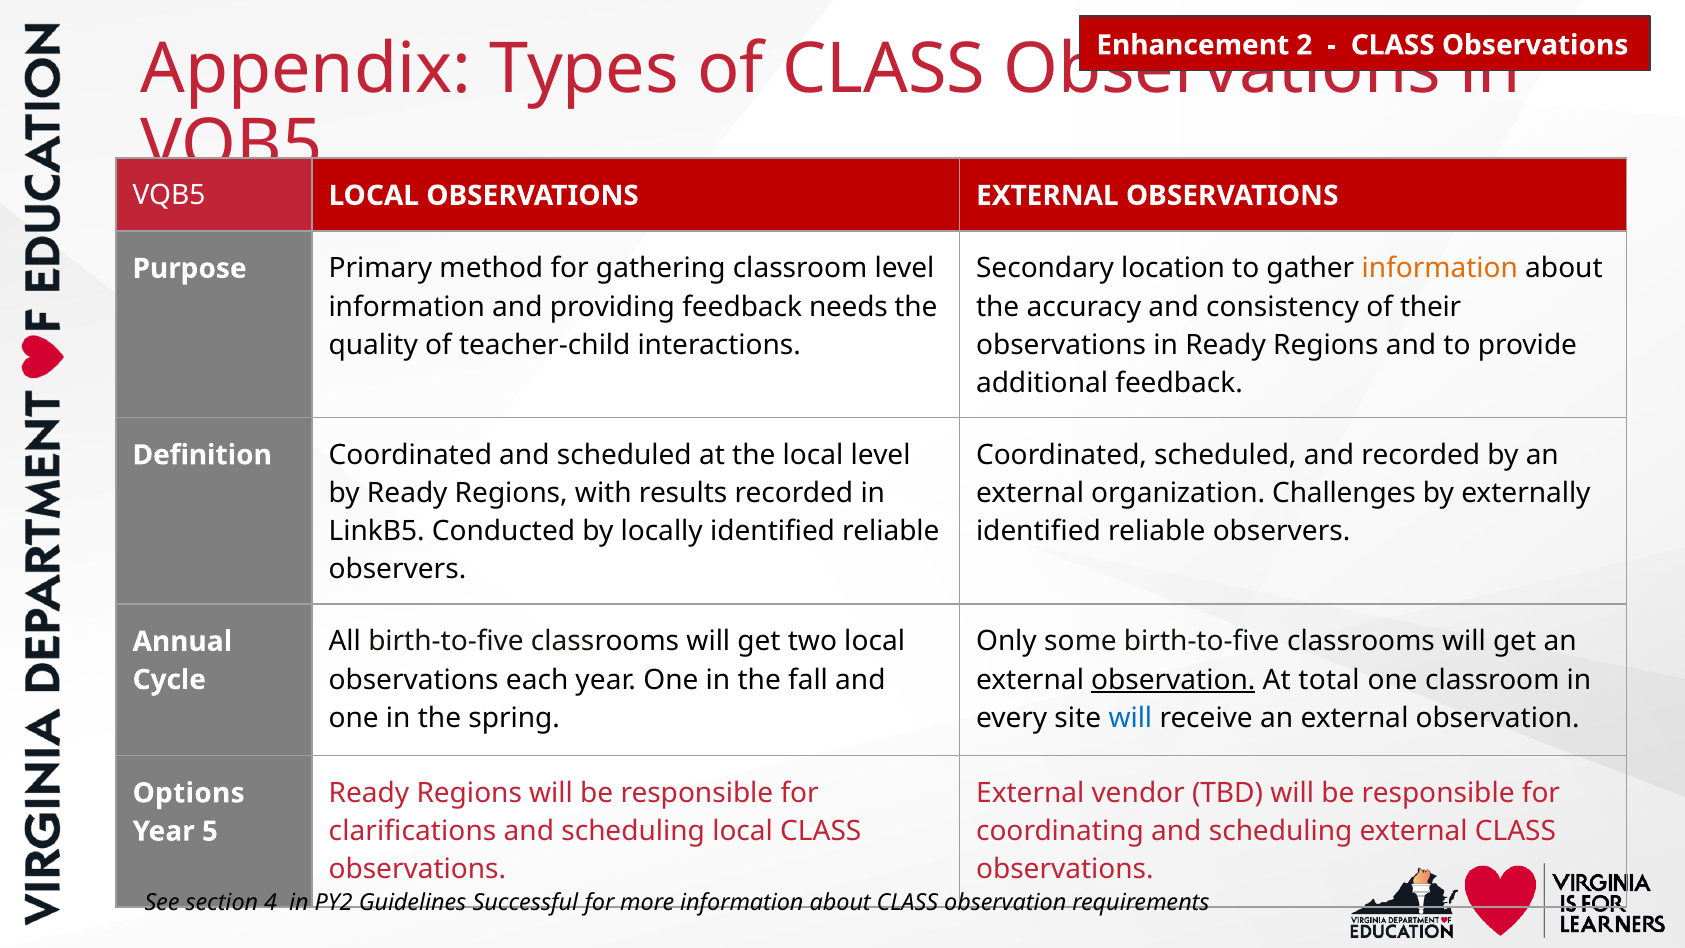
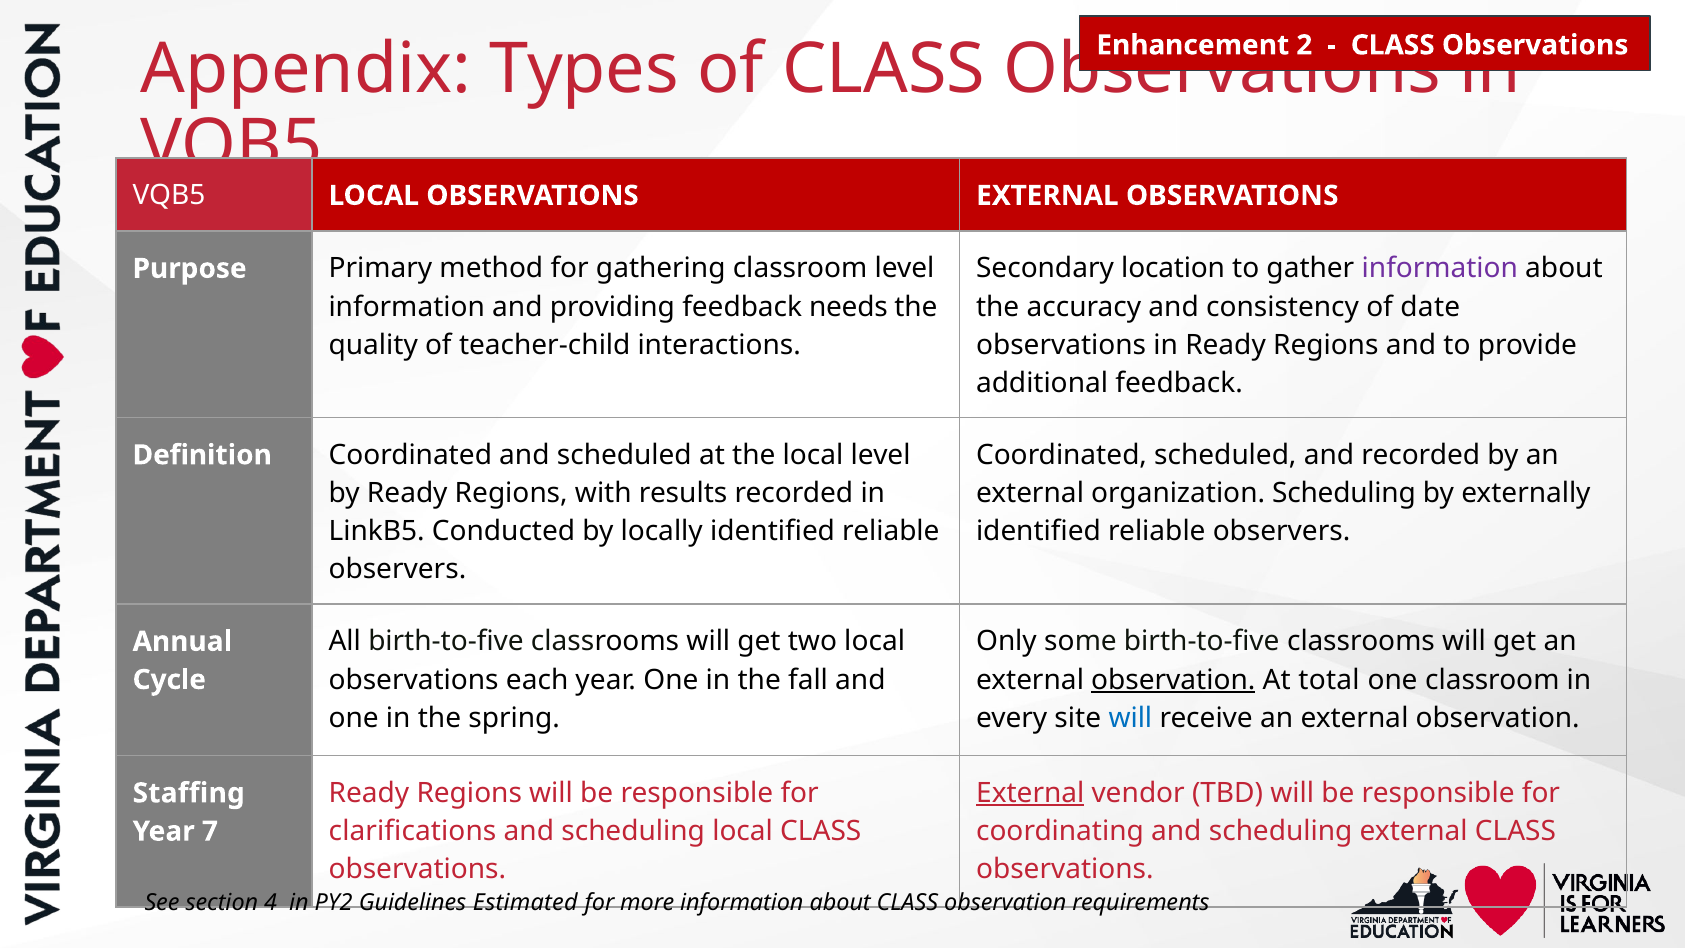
information at (1440, 269) colour: orange -> purple
their: their -> date
organization Challenges: Challenges -> Scheduling
External at (1030, 793) underline: none -> present
Options: Options -> Staffing
5: 5 -> 7
Successful: Successful -> Estimated
